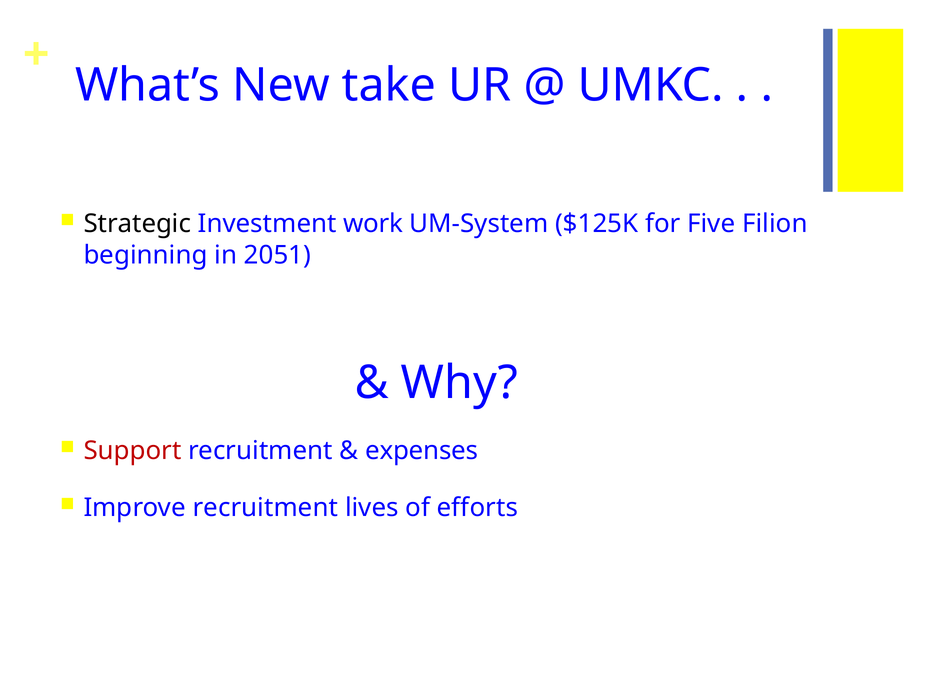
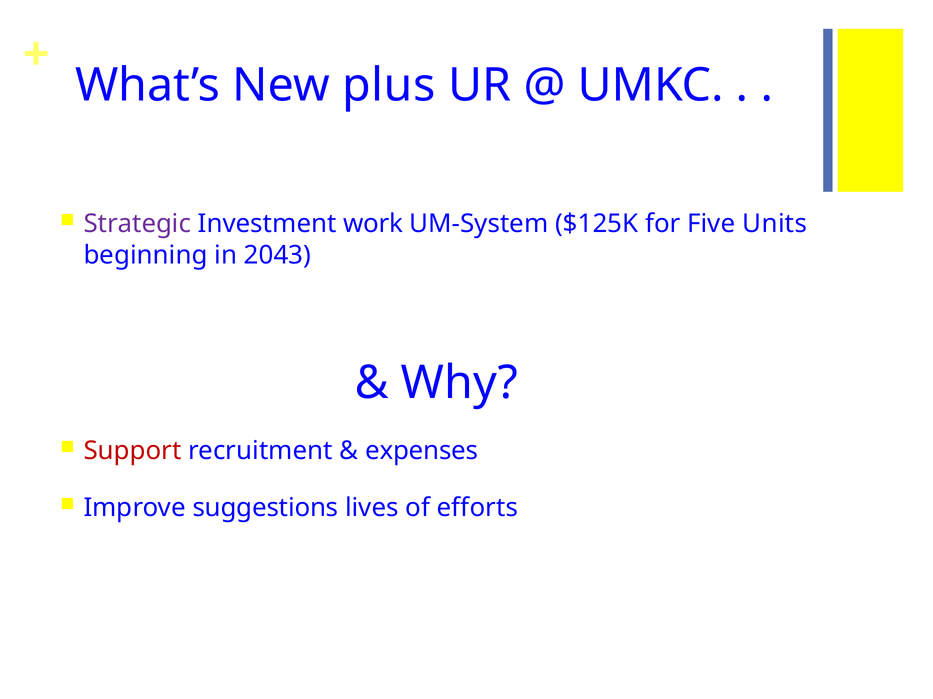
take: take -> plus
Strategic colour: black -> purple
Filion: Filion -> Units
2051: 2051 -> 2043
Improve recruitment: recruitment -> suggestions
